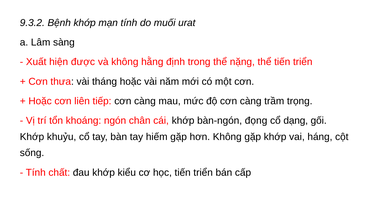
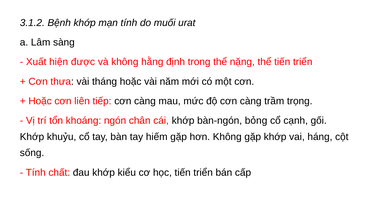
9.3.2: 9.3.2 -> 3.1.2
đọng: đọng -> bỏng
dạng: dạng -> cạnh
